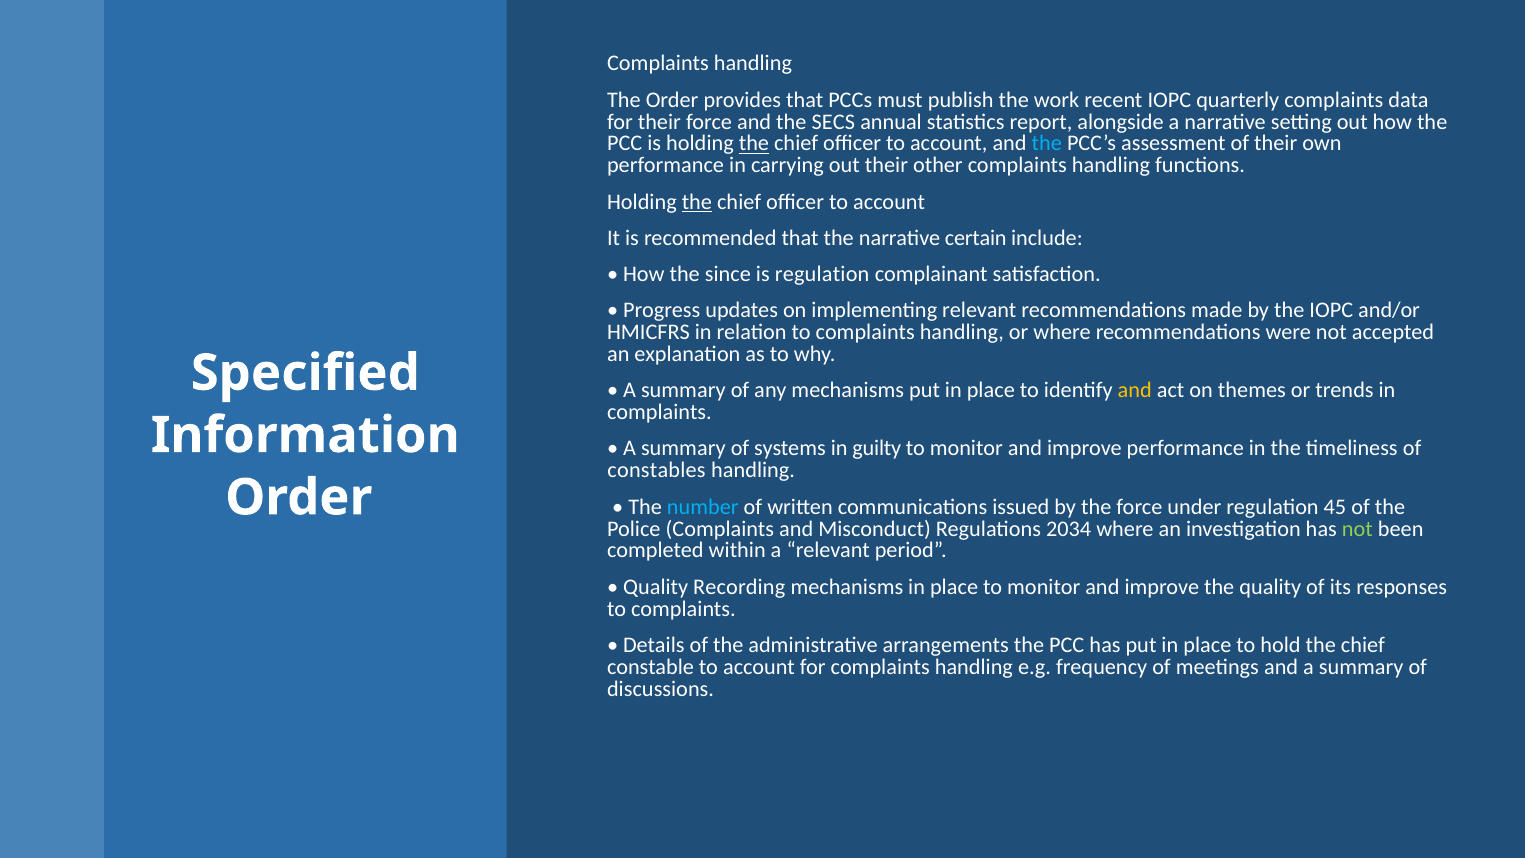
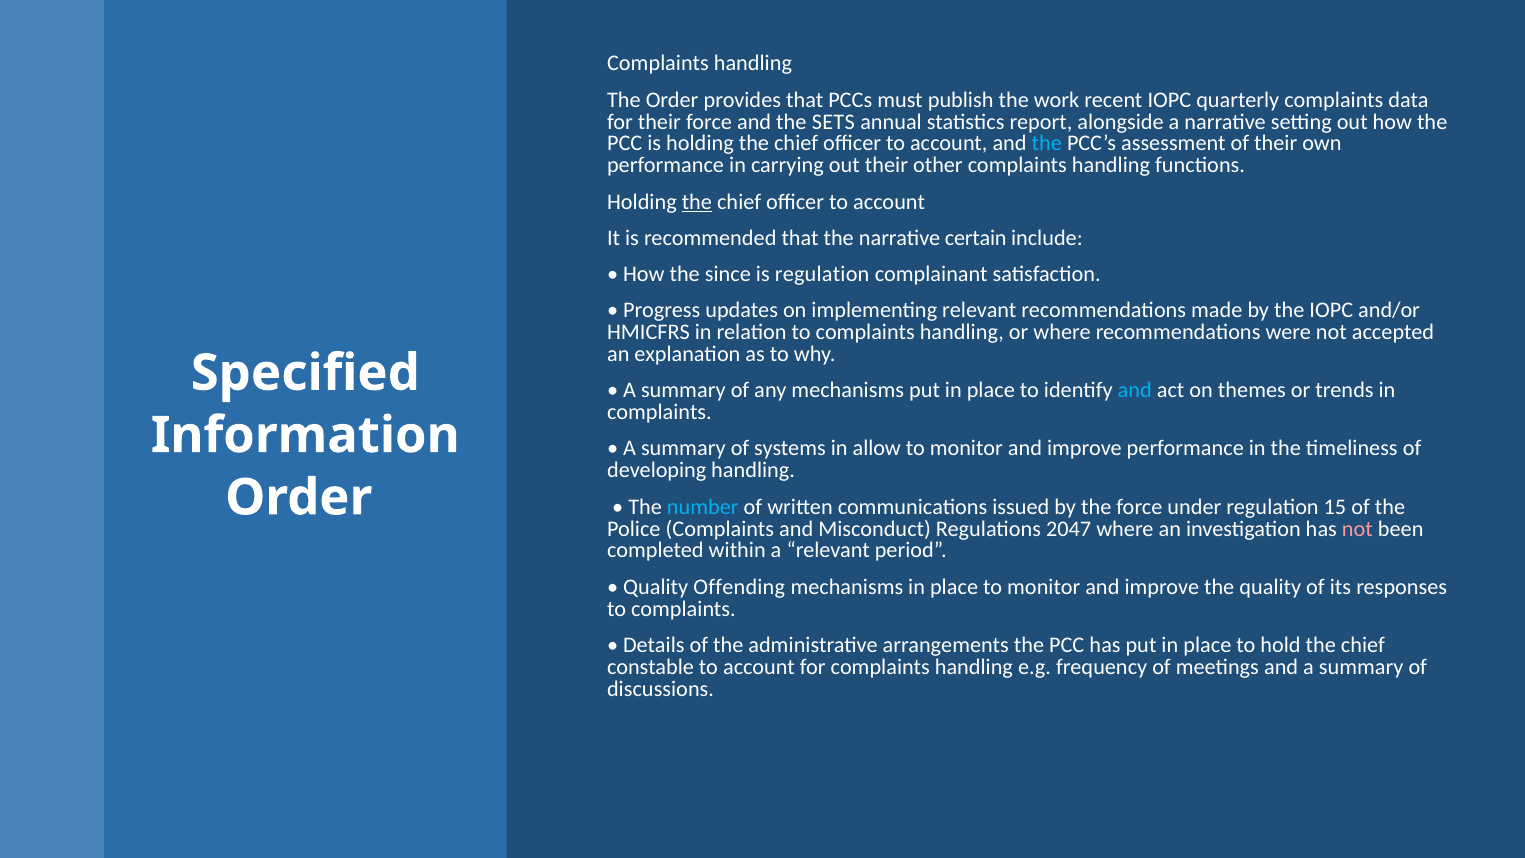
SECS: SECS -> SETS
the at (754, 144) underline: present -> none
and at (1135, 390) colour: yellow -> light blue
guilty: guilty -> allow
constables: constables -> developing
45: 45 -> 15
2034: 2034 -> 2047
not at (1357, 529) colour: light green -> pink
Recording: Recording -> Offending
